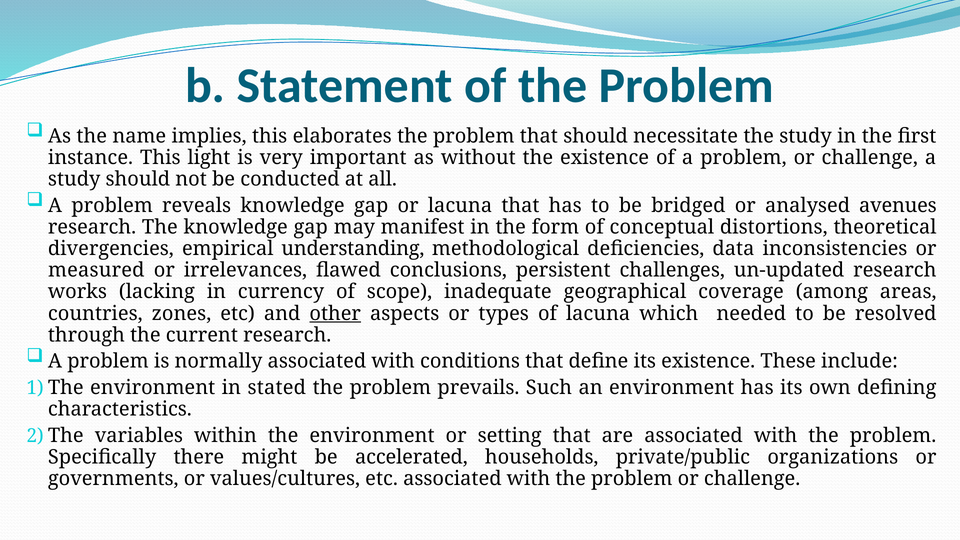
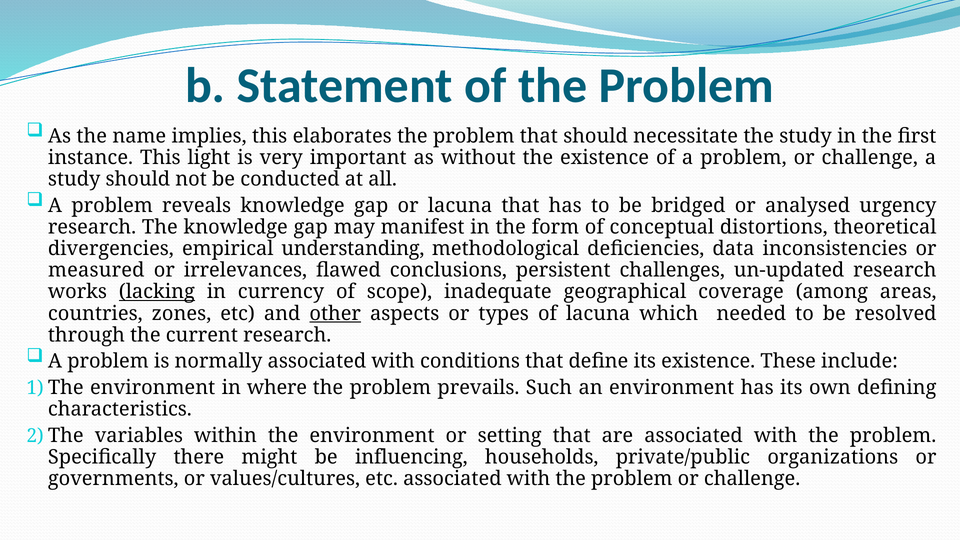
avenues: avenues -> urgency
lacking underline: none -> present
stated: stated -> where
accelerated: accelerated -> influencing
